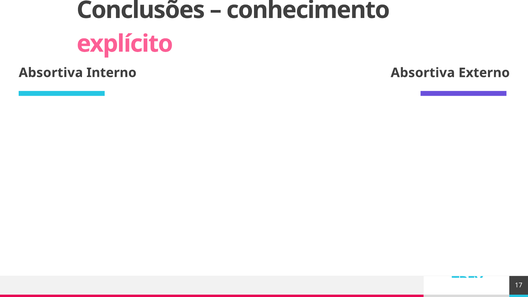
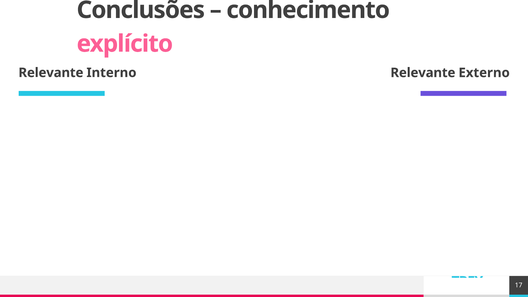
Absortiva at (51, 73): Absortiva -> Relevante
Interno Absortiva: Absortiva -> Relevante
